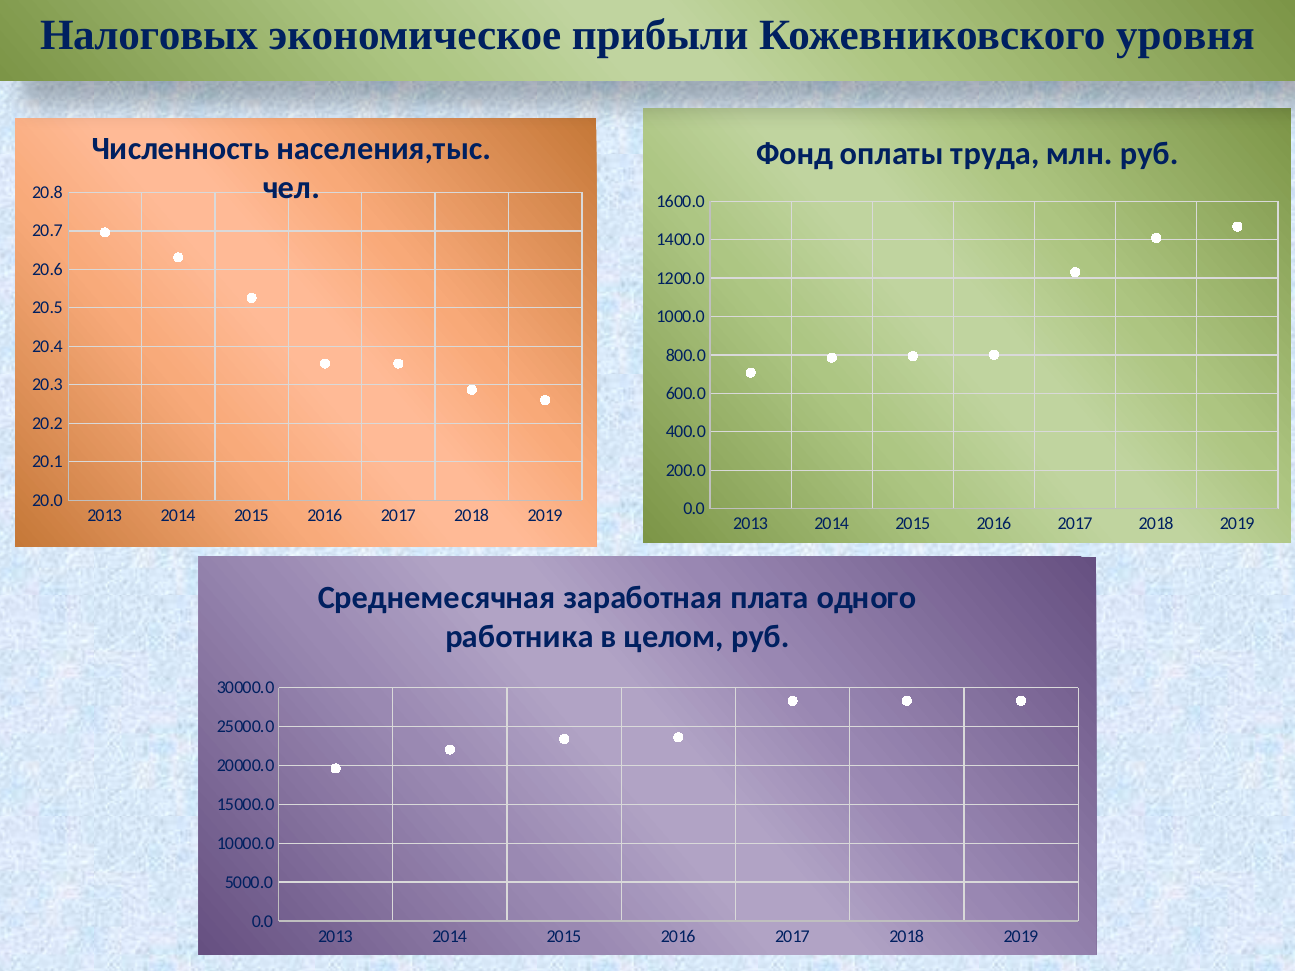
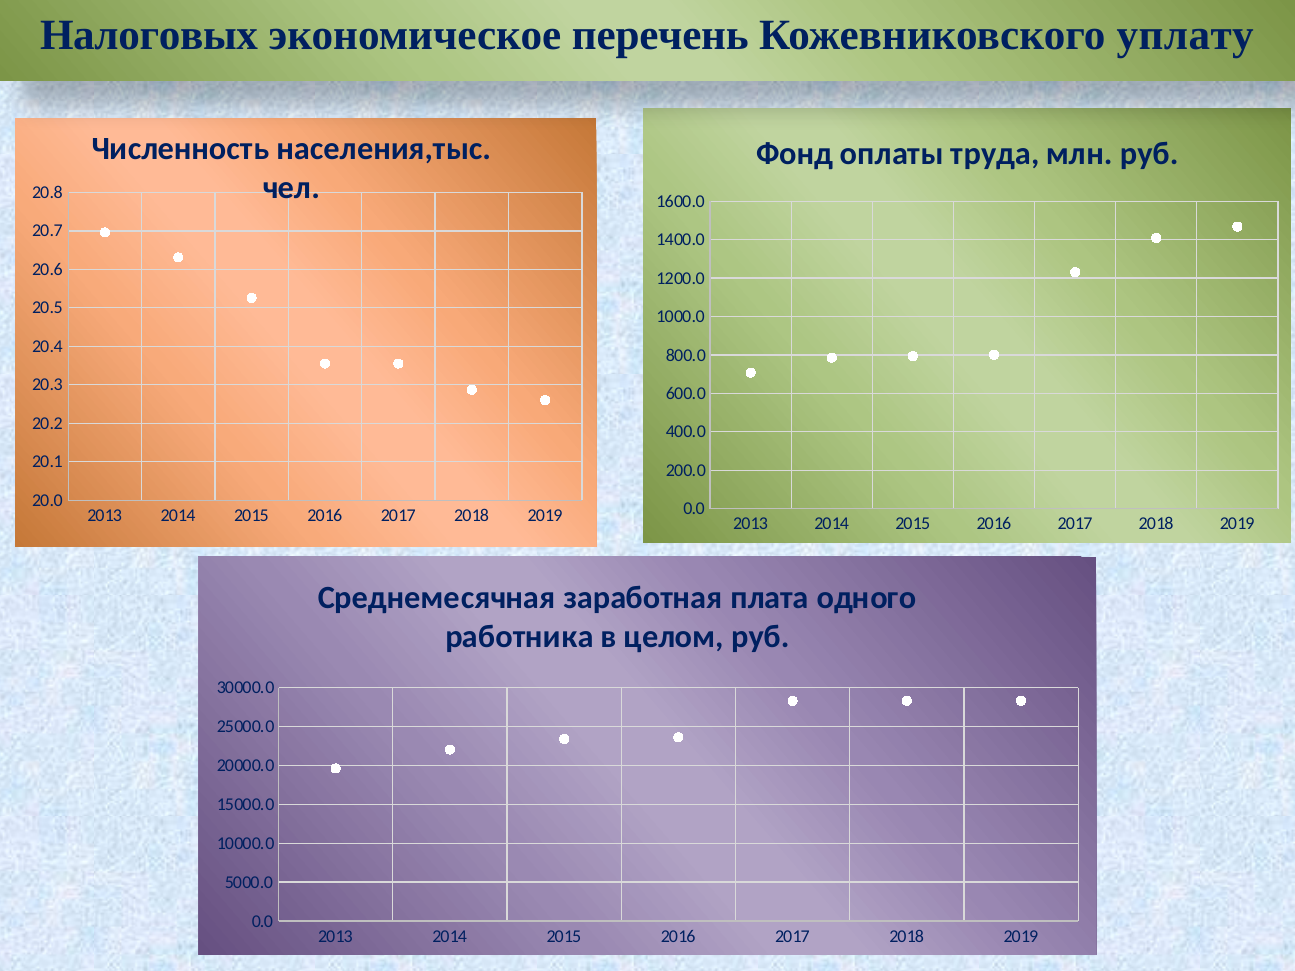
прибыли: прибыли -> перечень
уровня: уровня -> уплату
